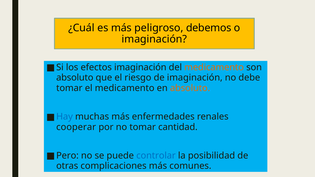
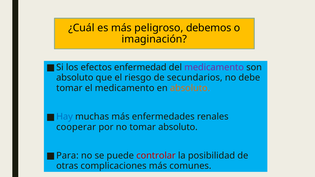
efectos imaginación: imaginación -> enfermedad
medicamento at (214, 67) colour: orange -> purple
de imaginación: imaginación -> secundarios
tomar cantidad: cantidad -> absoluto
Pero: Pero -> Para
controlar colour: blue -> red
